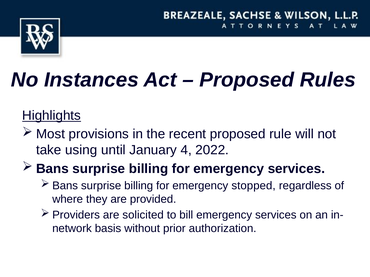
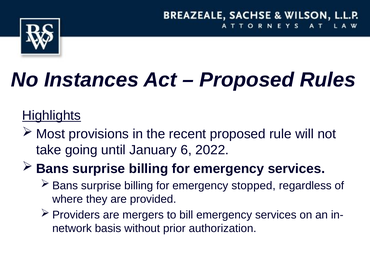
using: using -> going
4: 4 -> 6
solicited: solicited -> mergers
